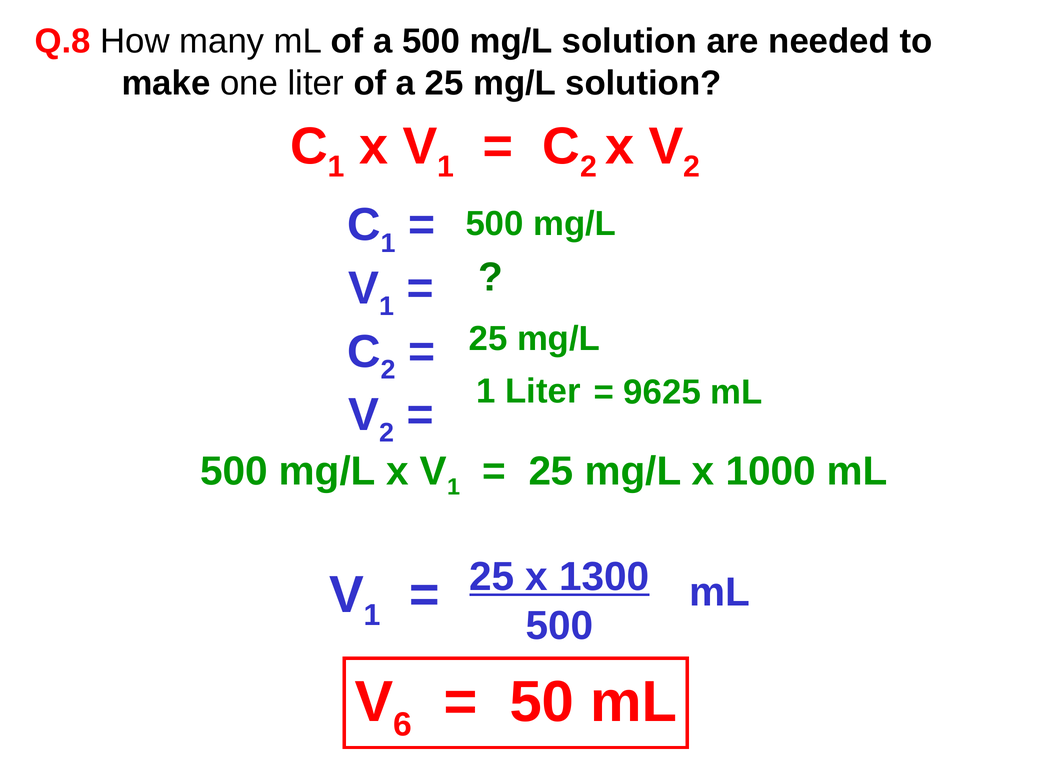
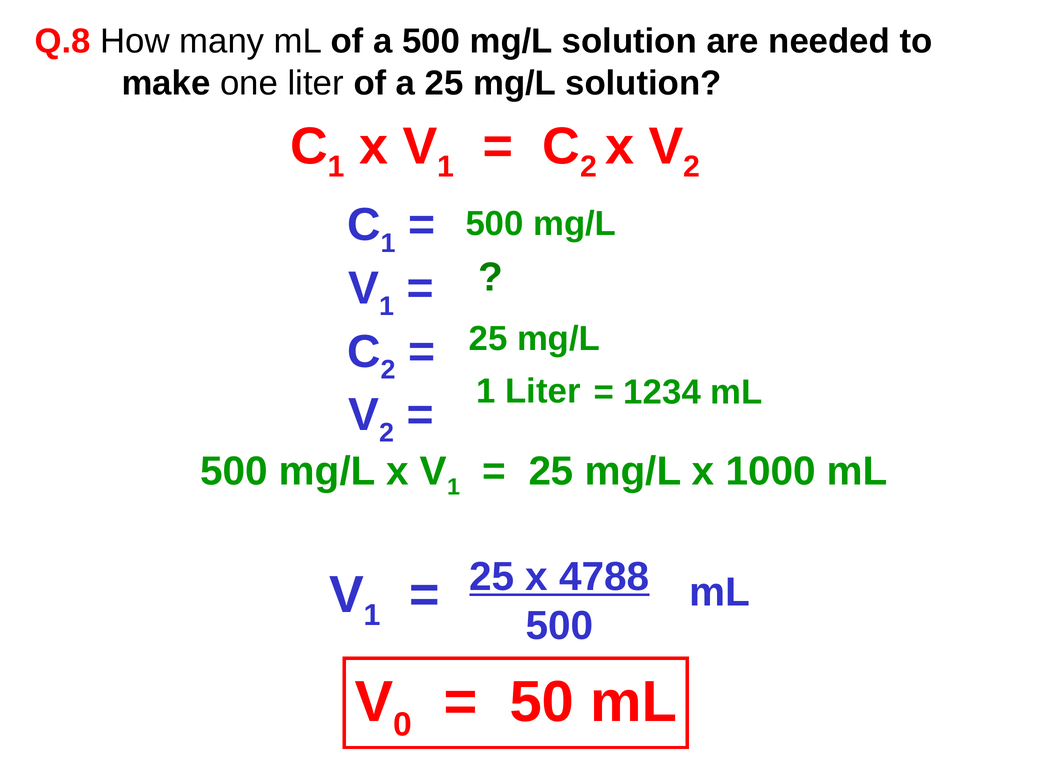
9625: 9625 -> 1234
1300: 1300 -> 4788
6: 6 -> 0
